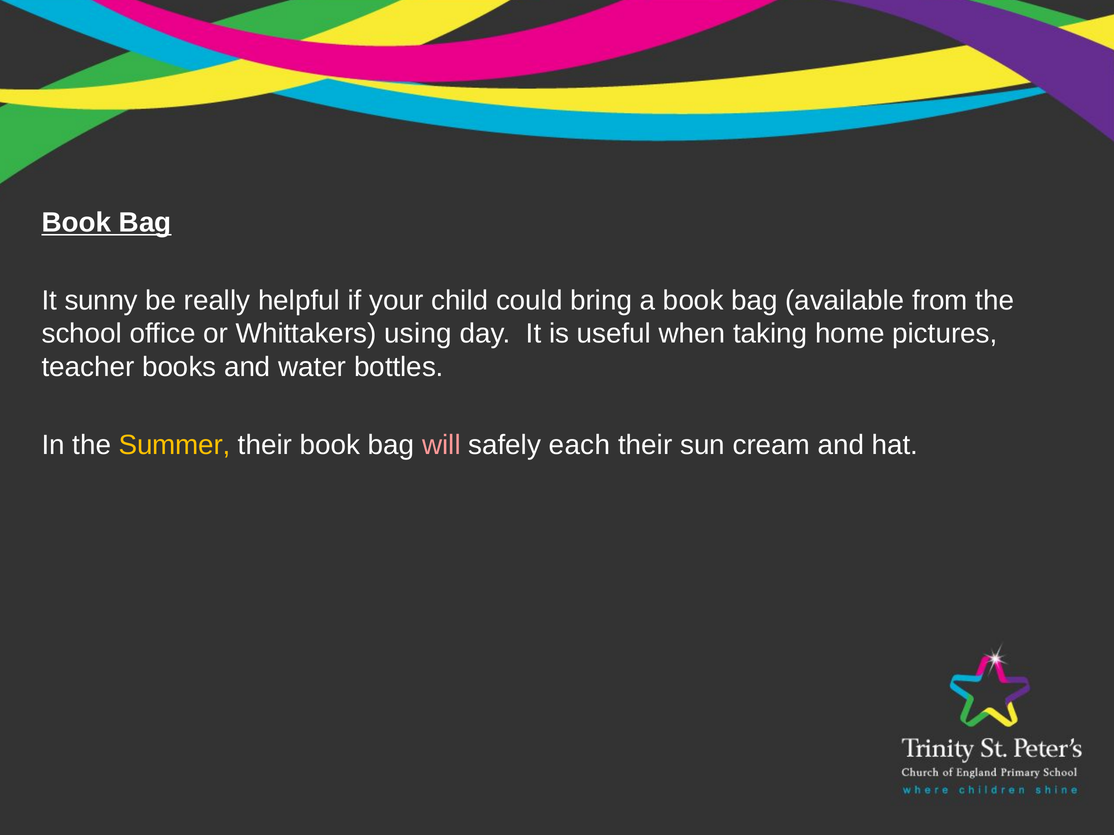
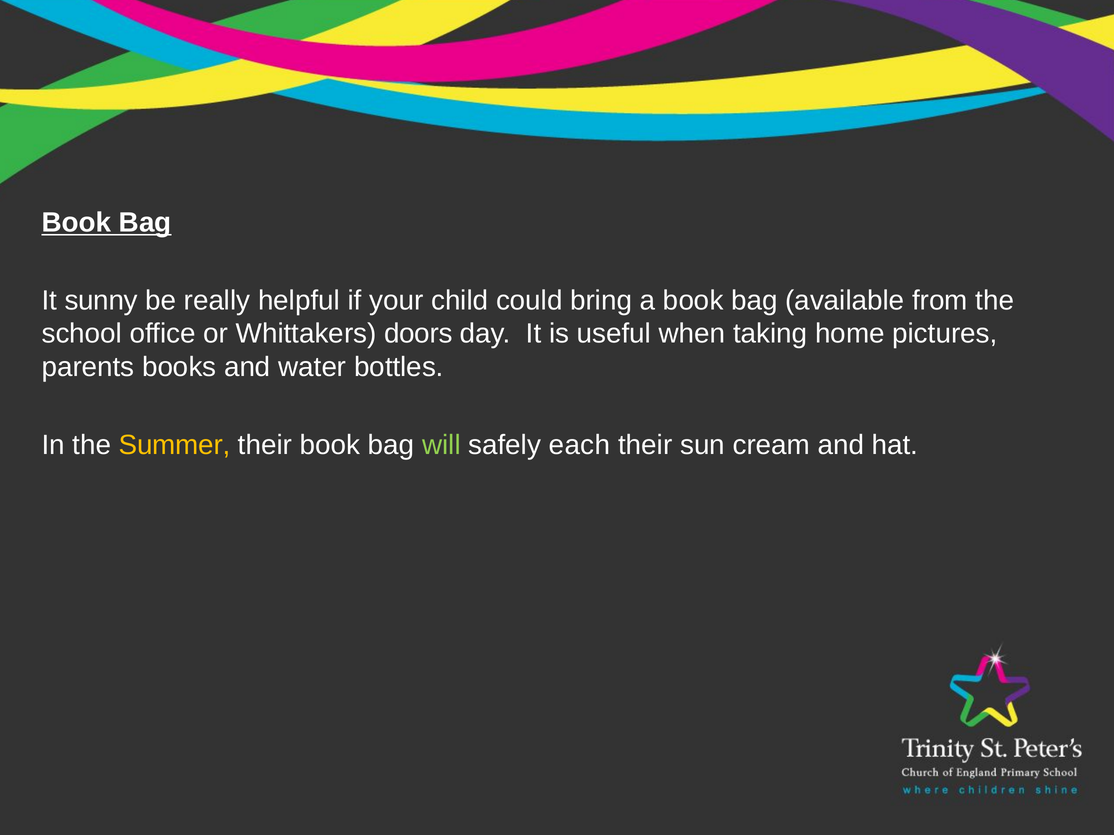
using: using -> doors
teacher: teacher -> parents
will colour: pink -> light green
